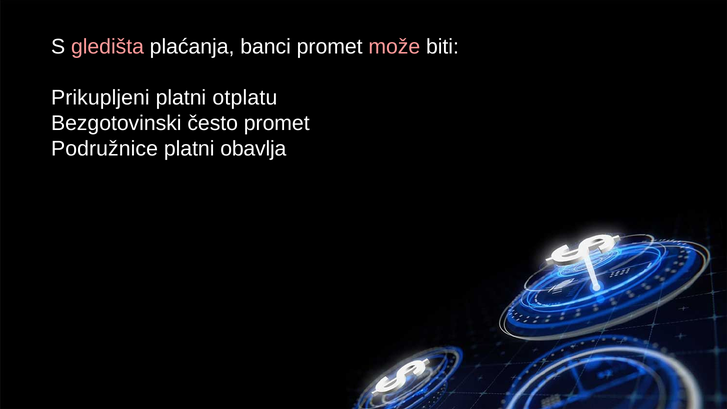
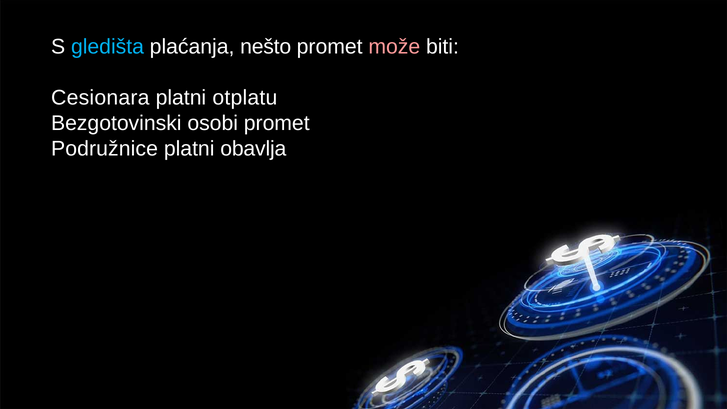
gledišta colour: pink -> light blue
banci: banci -> nešto
Prikupljeni: Prikupljeni -> Cesionara
često: često -> osobi
